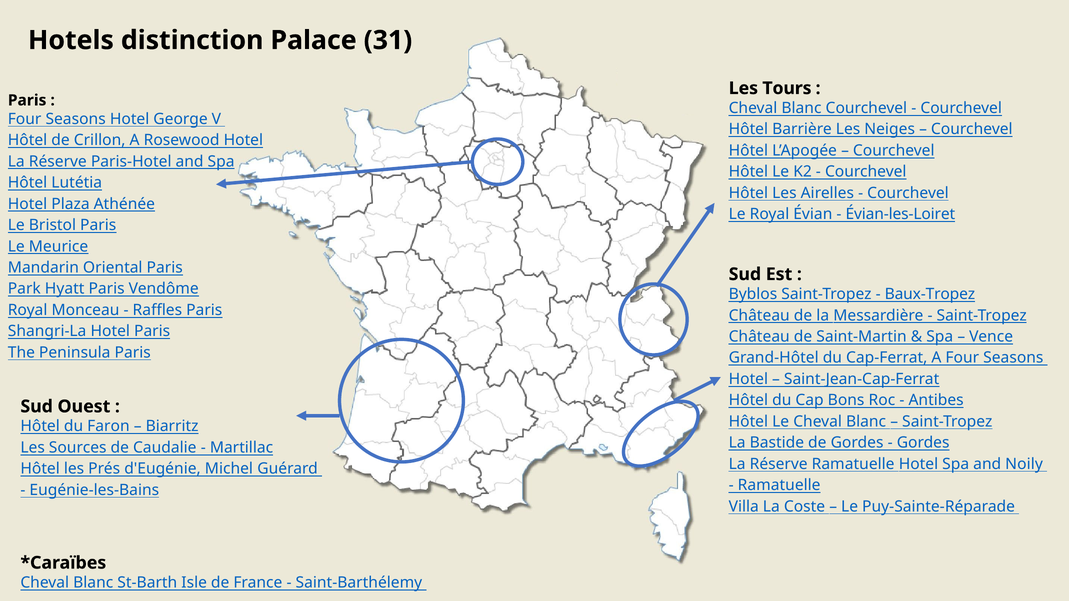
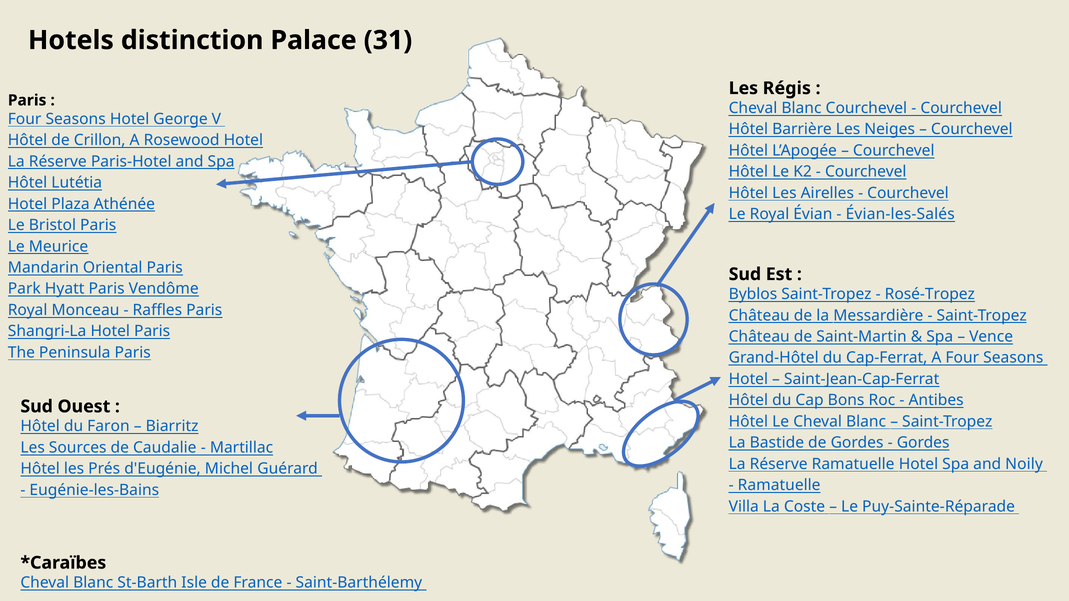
Tours: Tours -> Régis
Évian-les-Loiret: Évian-les-Loiret -> Évian-les-Salés
Baux-Tropez: Baux-Tropez -> Rosé-Tropez
